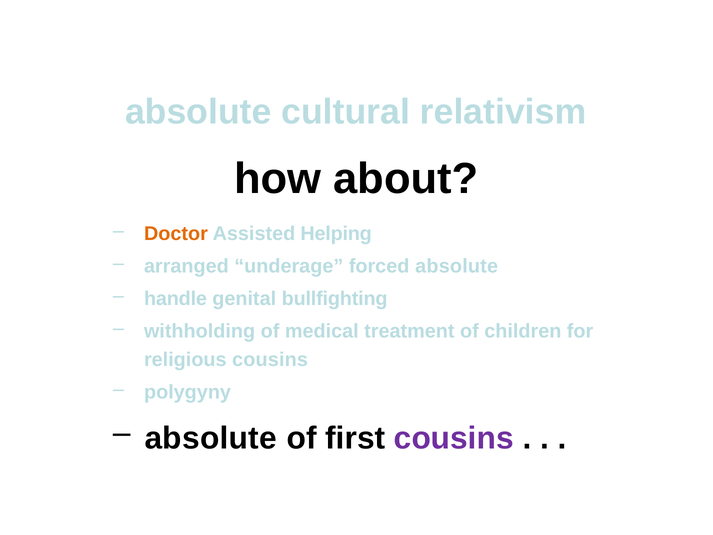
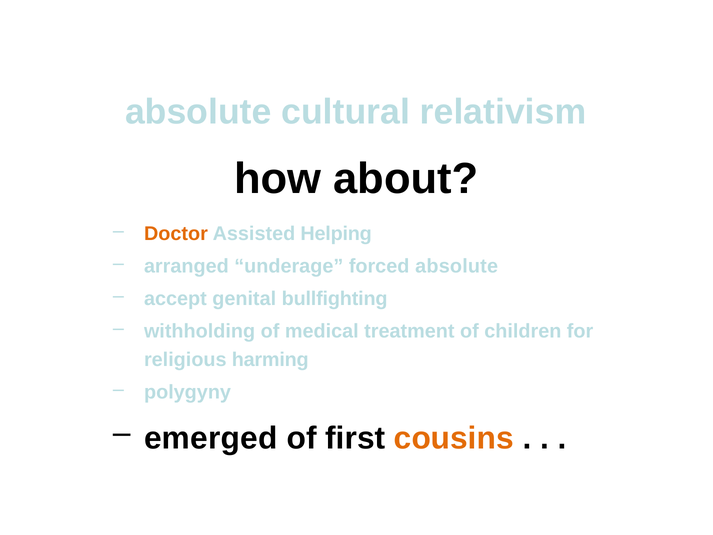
handle: handle -> accept
religious cousins: cousins -> harming
absolute at (211, 438): absolute -> emerged
cousins at (454, 438) colour: purple -> orange
